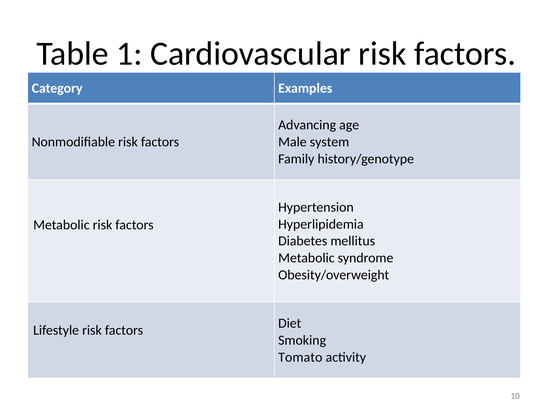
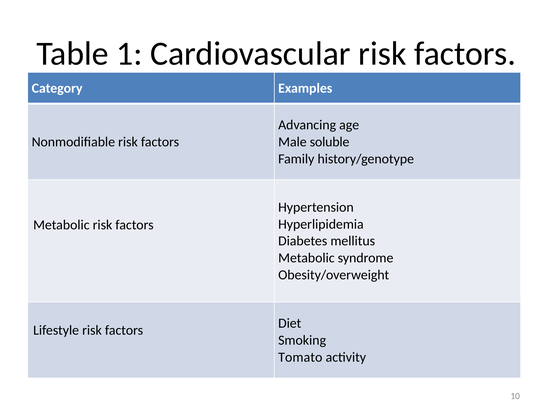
system: system -> soluble
